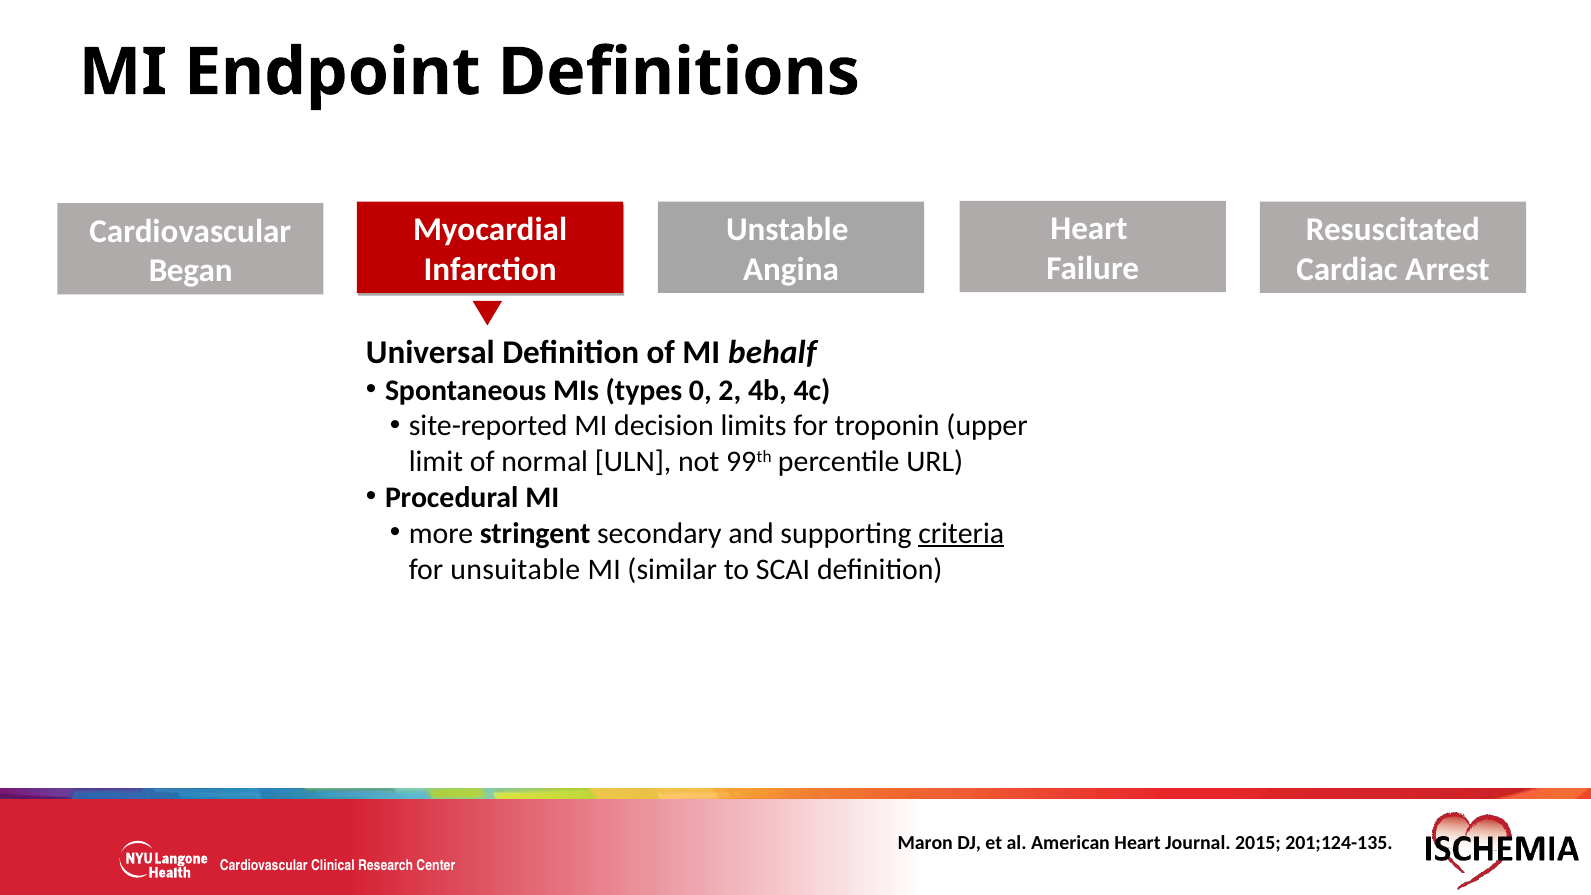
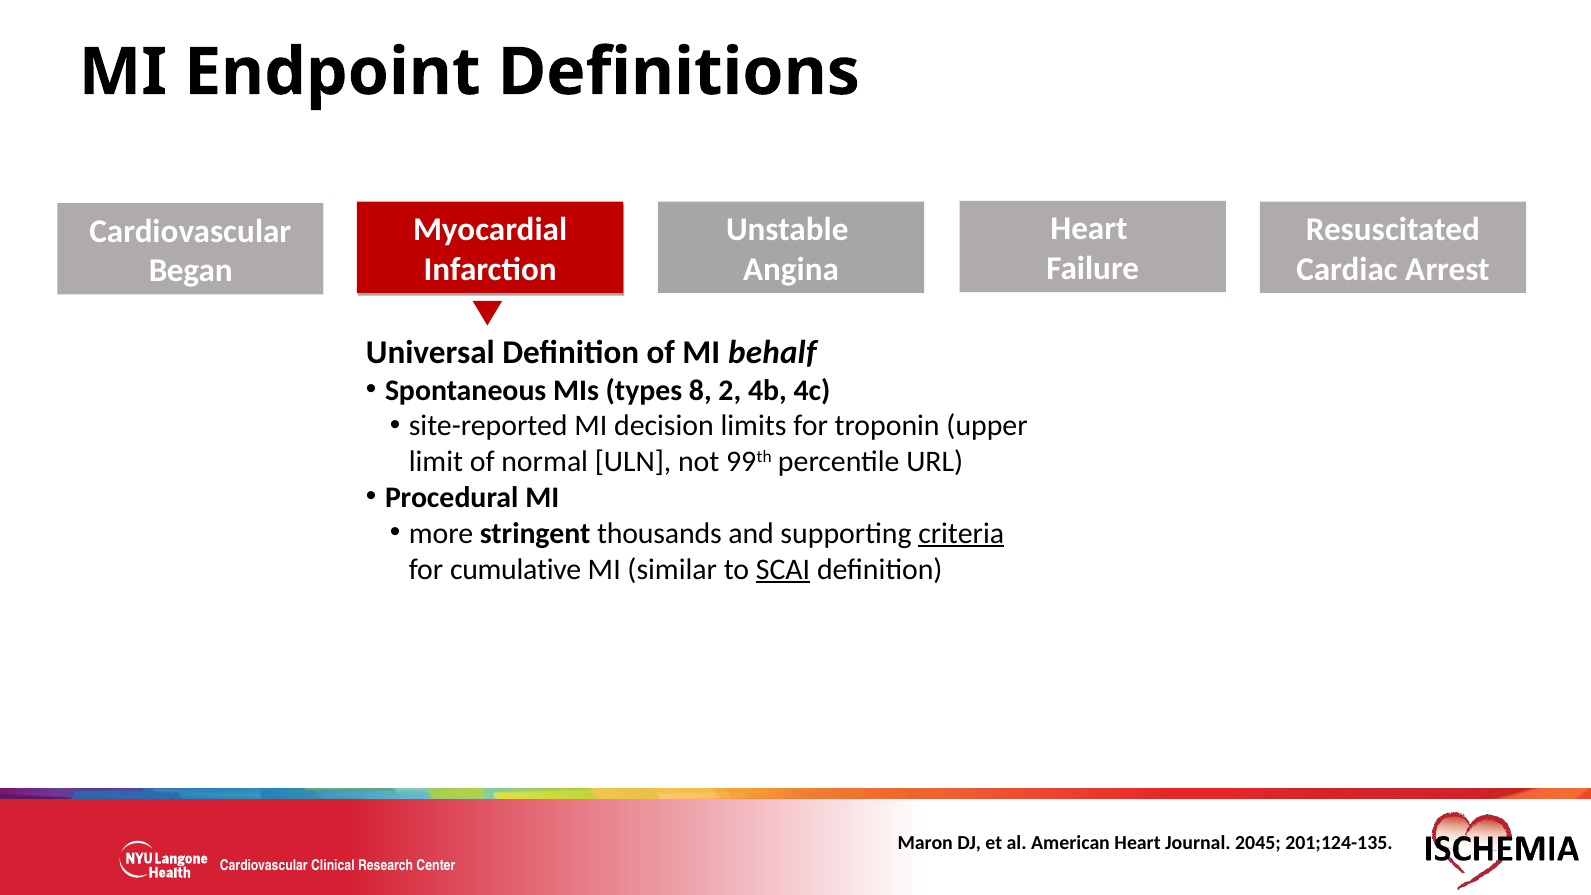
0: 0 -> 8
secondary: secondary -> thousands
unsuitable: unsuitable -> cumulative
SCAI underline: none -> present
2015: 2015 -> 2045
